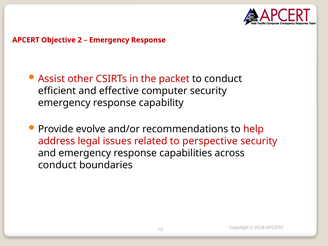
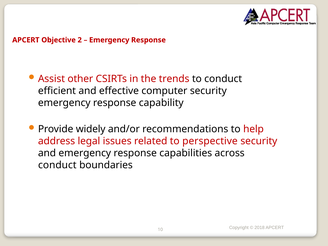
packet: packet -> trends
evolve: evolve -> widely
